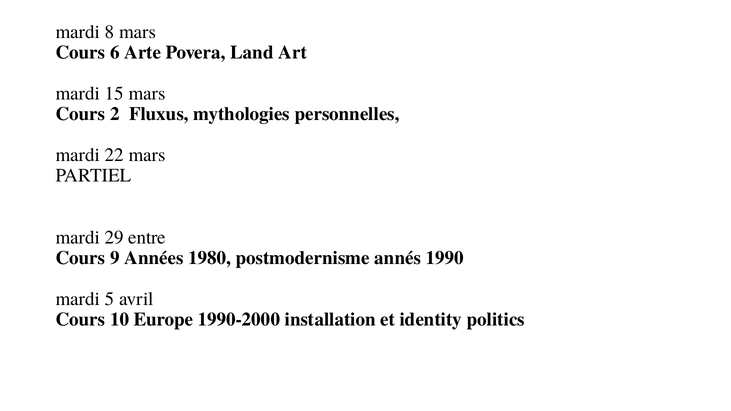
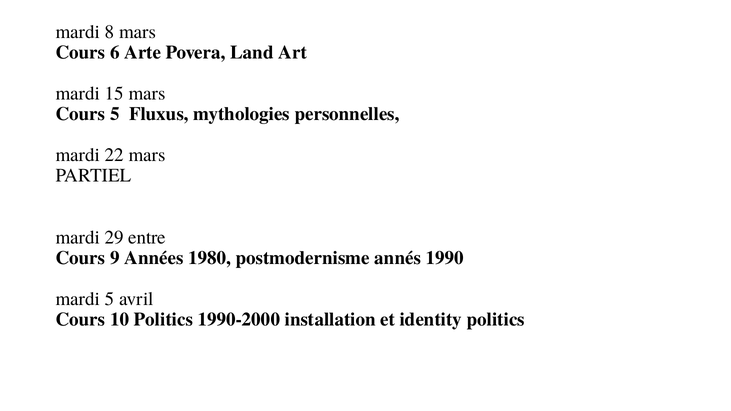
Cours 2: 2 -> 5
10 Europe: Europe -> Politics
